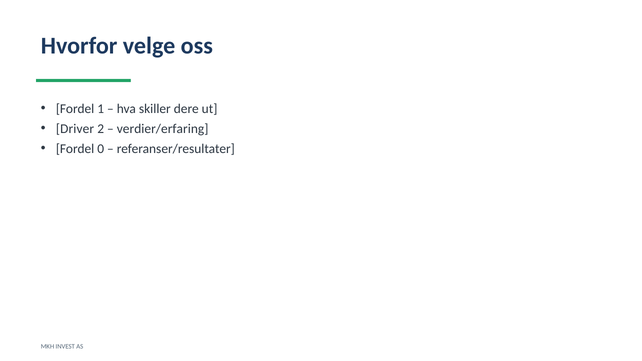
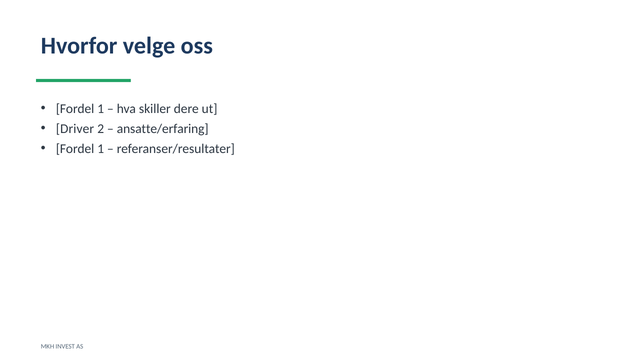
verdier/erfaring: verdier/erfaring -> ansatte/erfaring
0 at (101, 149): 0 -> 1
